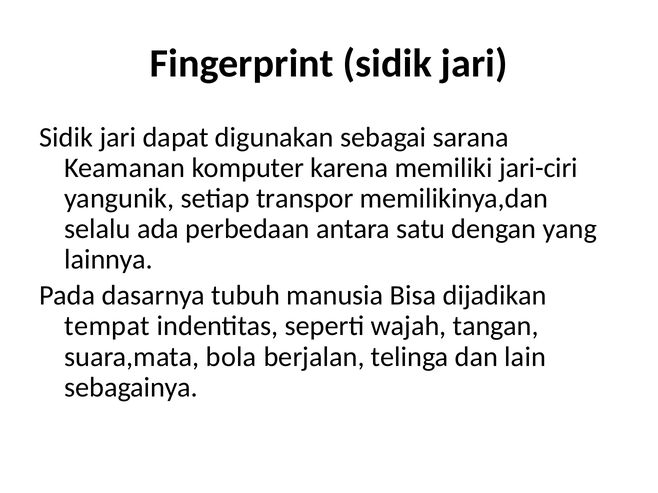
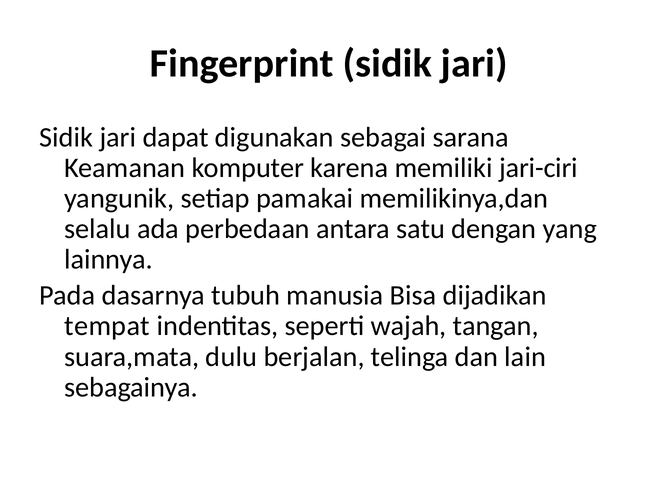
transpor: transpor -> pamakai
bola: bola -> dulu
